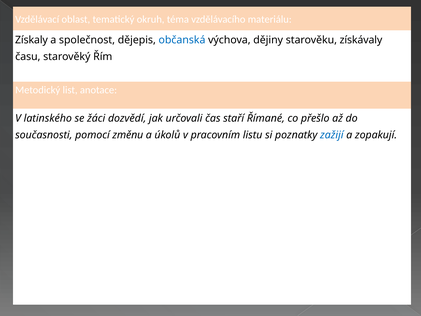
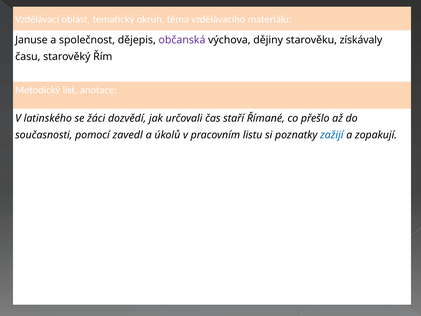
Získaly: Získaly -> Januse
občanská colour: blue -> purple
změnu: změnu -> zavedl
